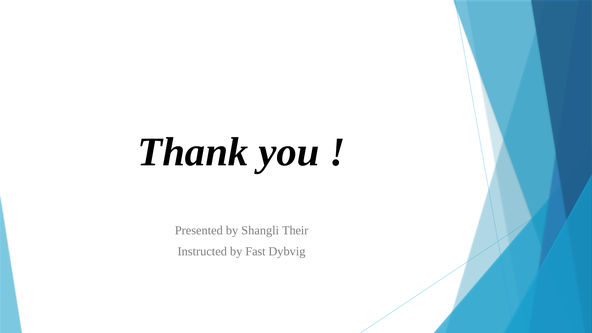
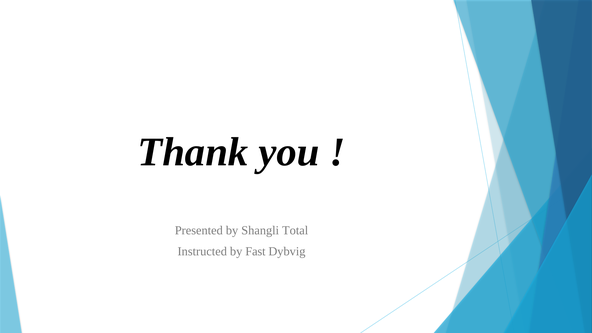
Their: Their -> Total
